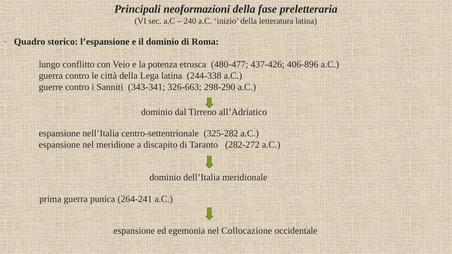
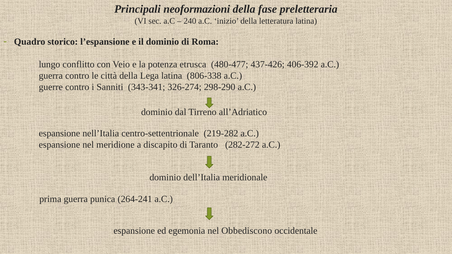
406-896: 406-896 -> 406-392
244-338: 244-338 -> 806-338
326-663: 326-663 -> 326-274
325-282: 325-282 -> 219-282
Collocazione: Collocazione -> Obbediscono
